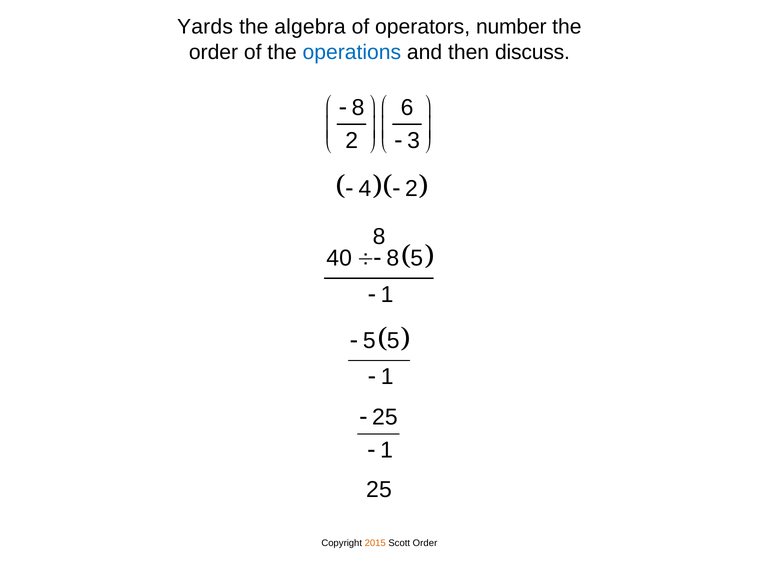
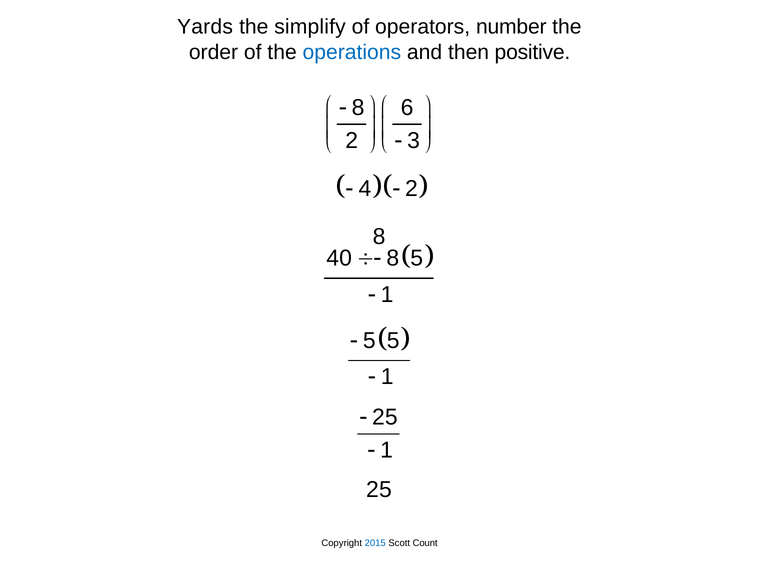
algebra: algebra -> simplify
discuss: discuss -> positive
2015 colour: orange -> blue
Scott Order: Order -> Count
